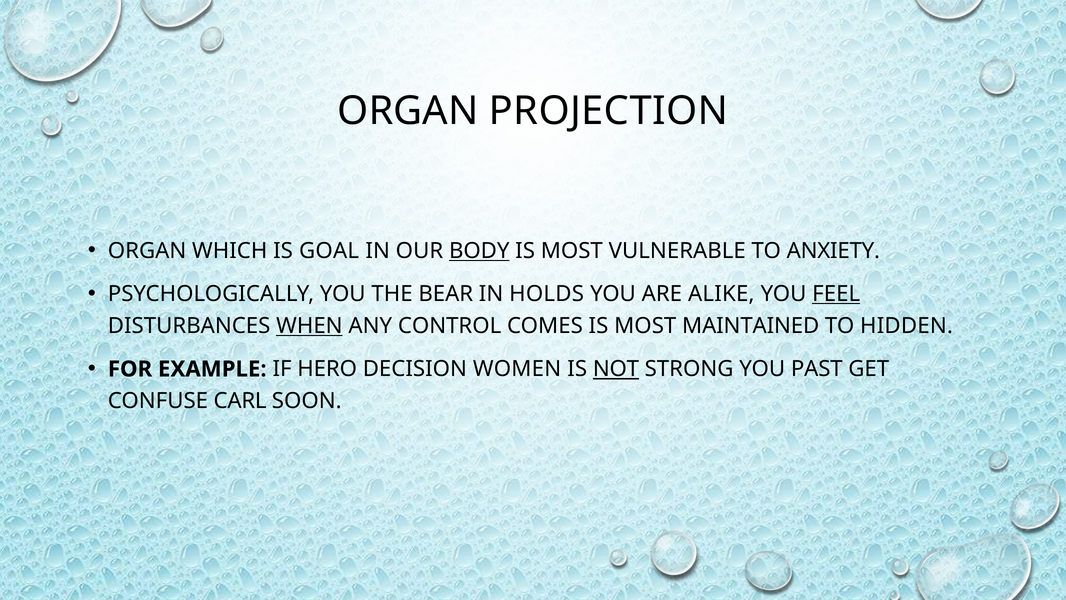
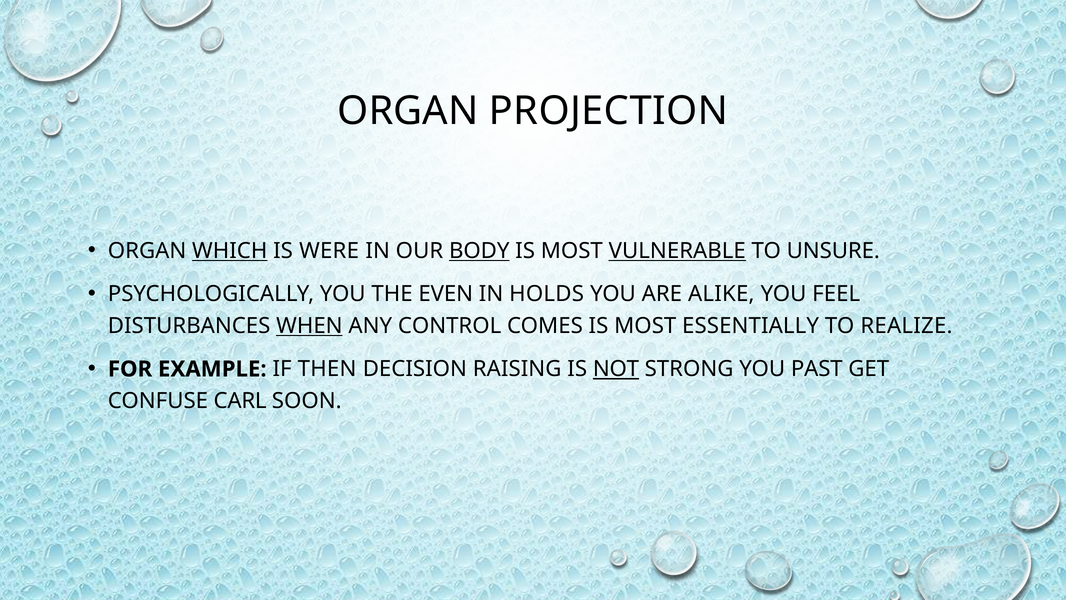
WHICH underline: none -> present
GOAL: GOAL -> WERE
VULNERABLE underline: none -> present
ANXIETY: ANXIETY -> UNSURE
BEAR: BEAR -> EVEN
FEEL underline: present -> none
MAINTAINED: MAINTAINED -> ESSENTIALLY
HIDDEN: HIDDEN -> REALIZE
HERO: HERO -> THEN
WOMEN: WOMEN -> RAISING
